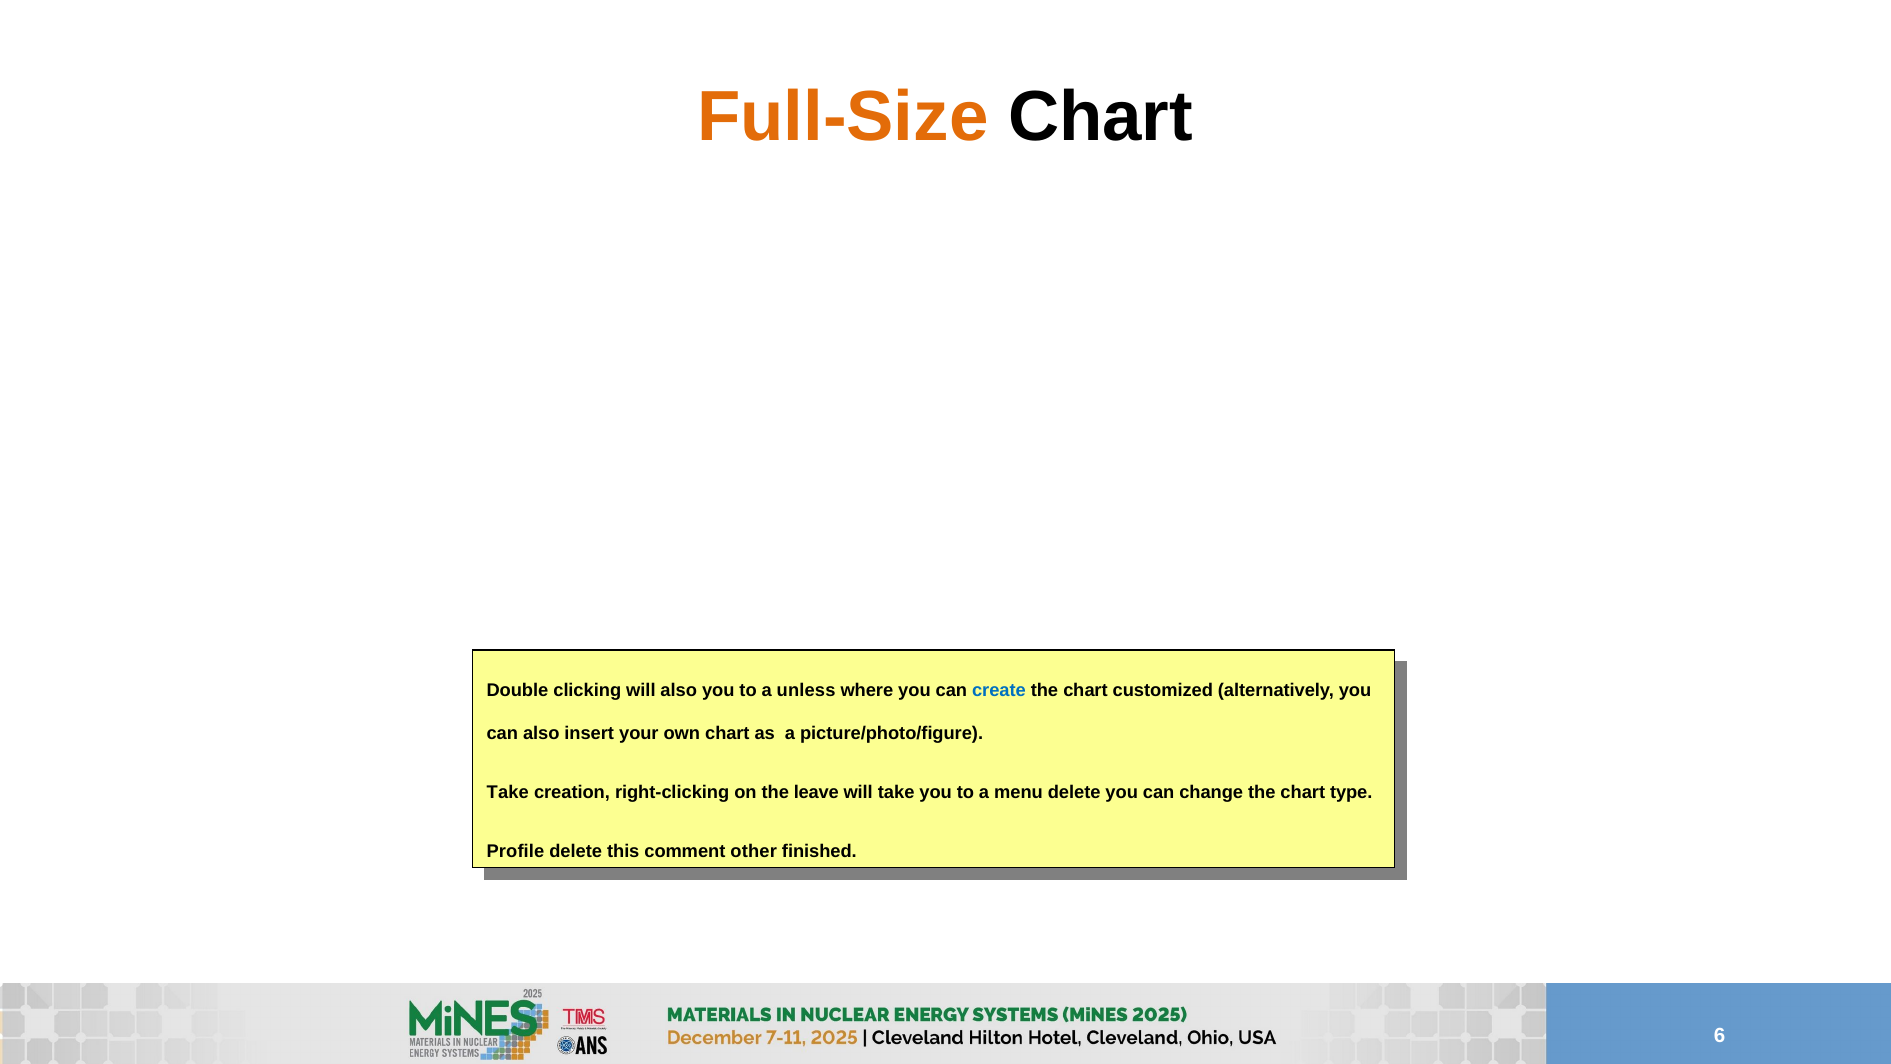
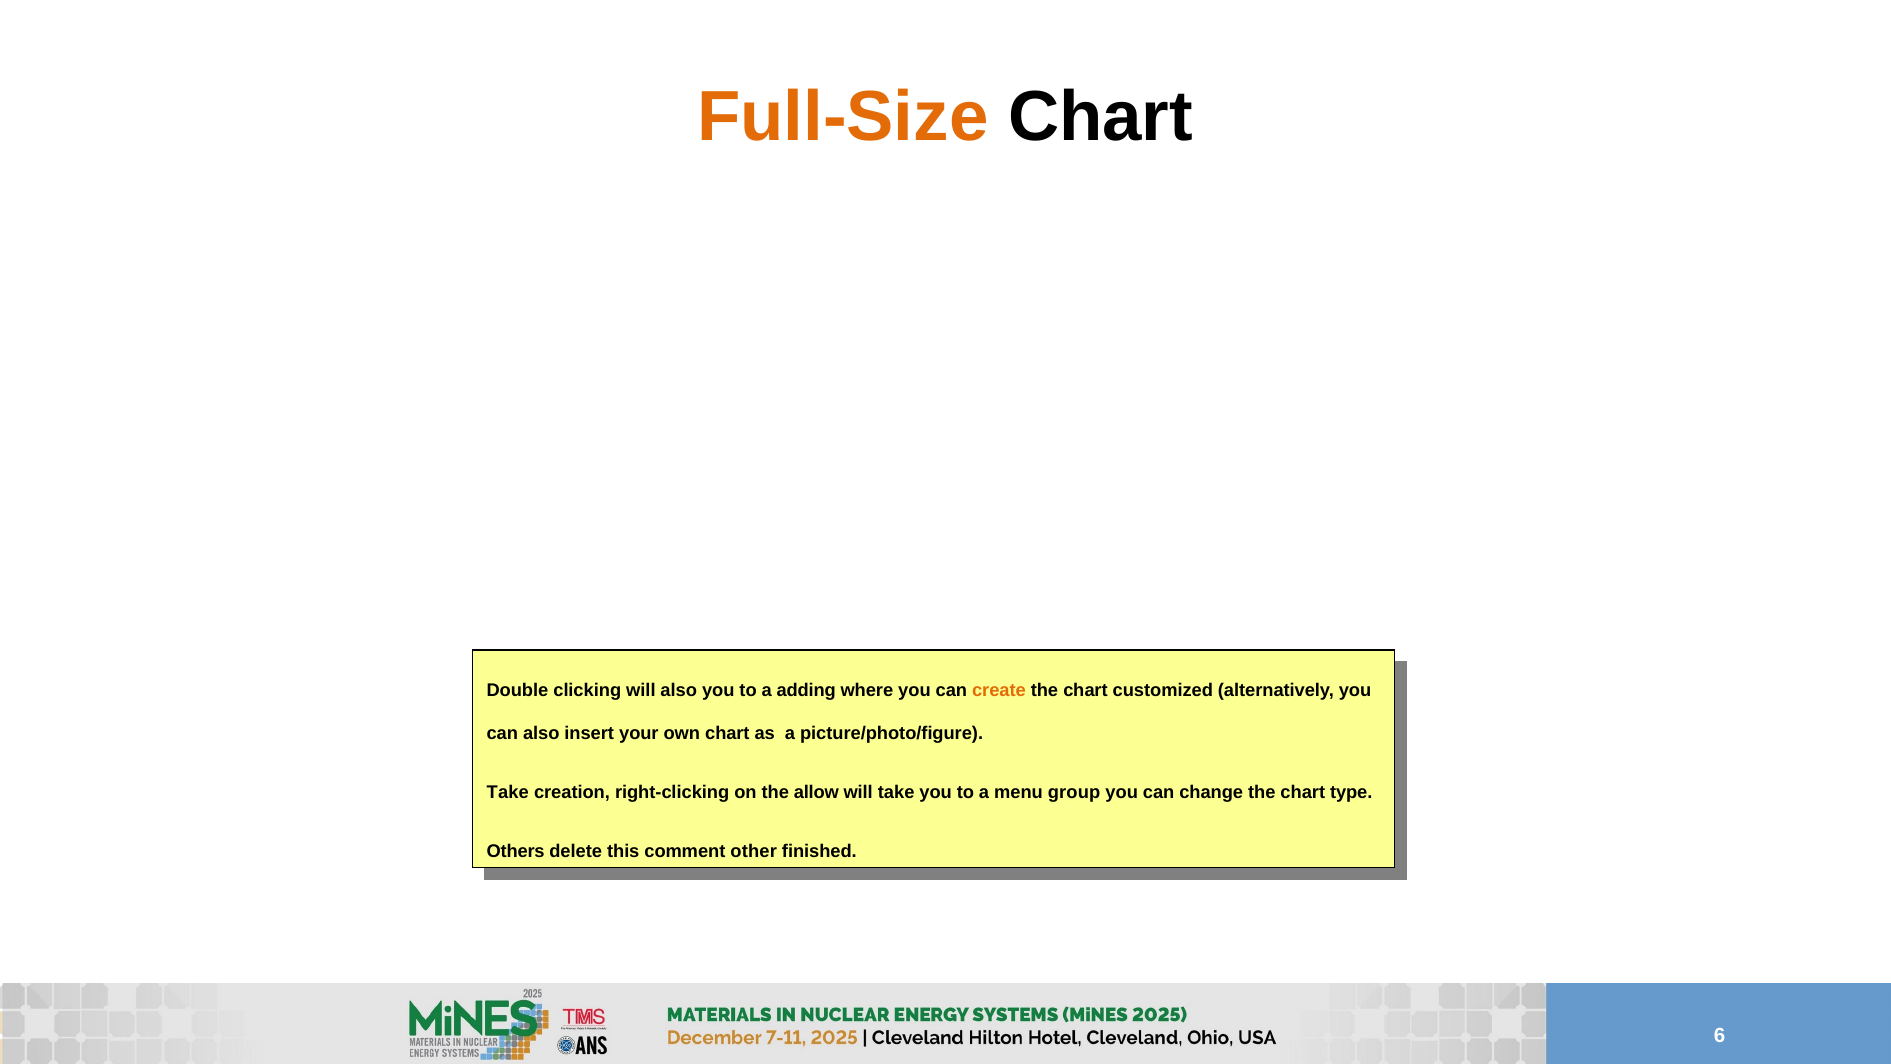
unless: unless -> adding
create at (999, 690) colour: blue -> orange
leave: leave -> allow
menu delete: delete -> group
Profile: Profile -> Others
